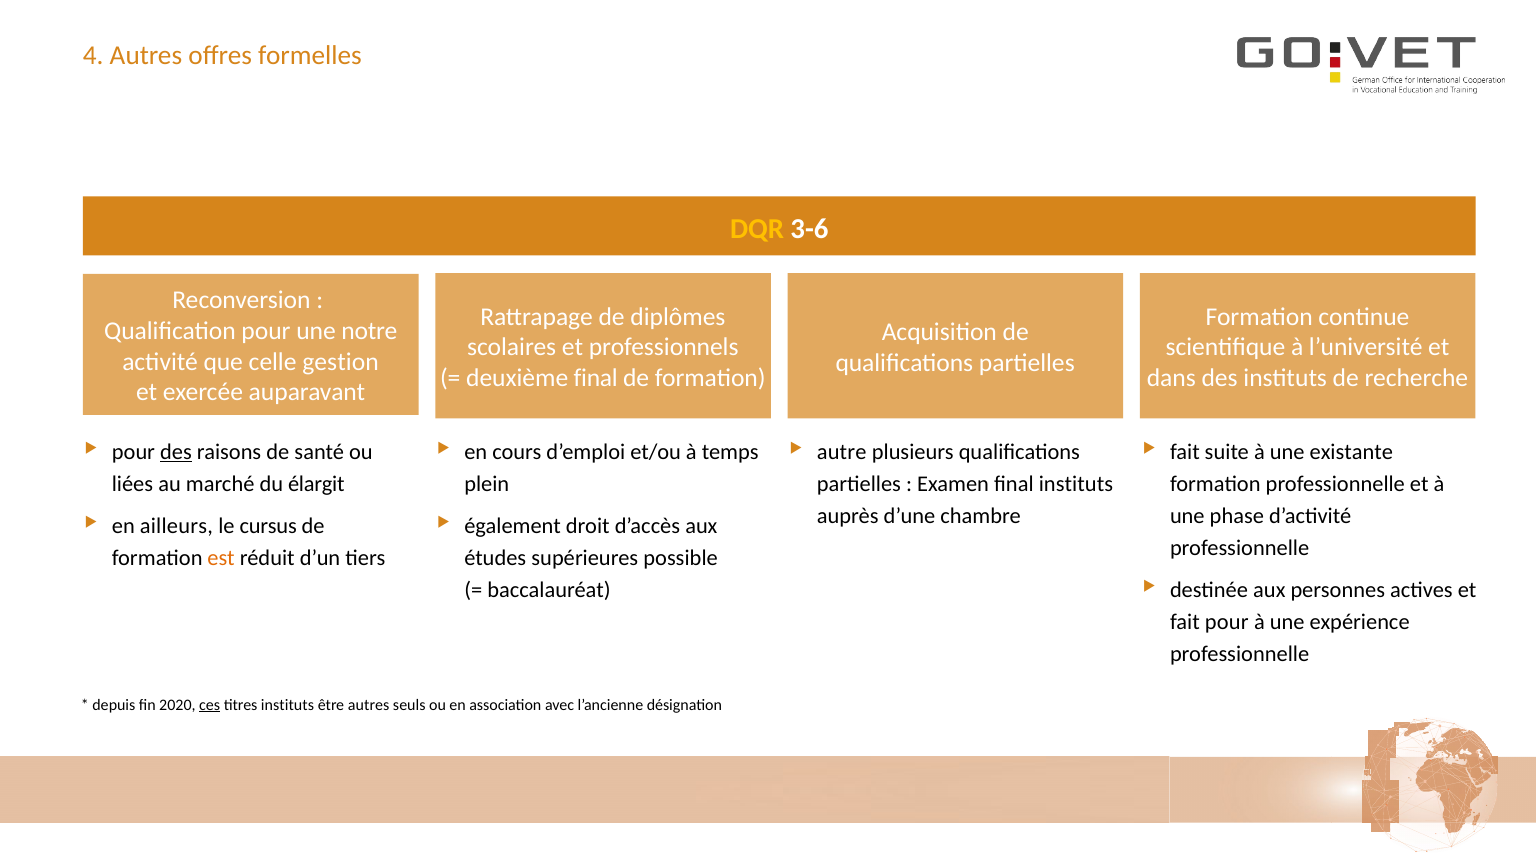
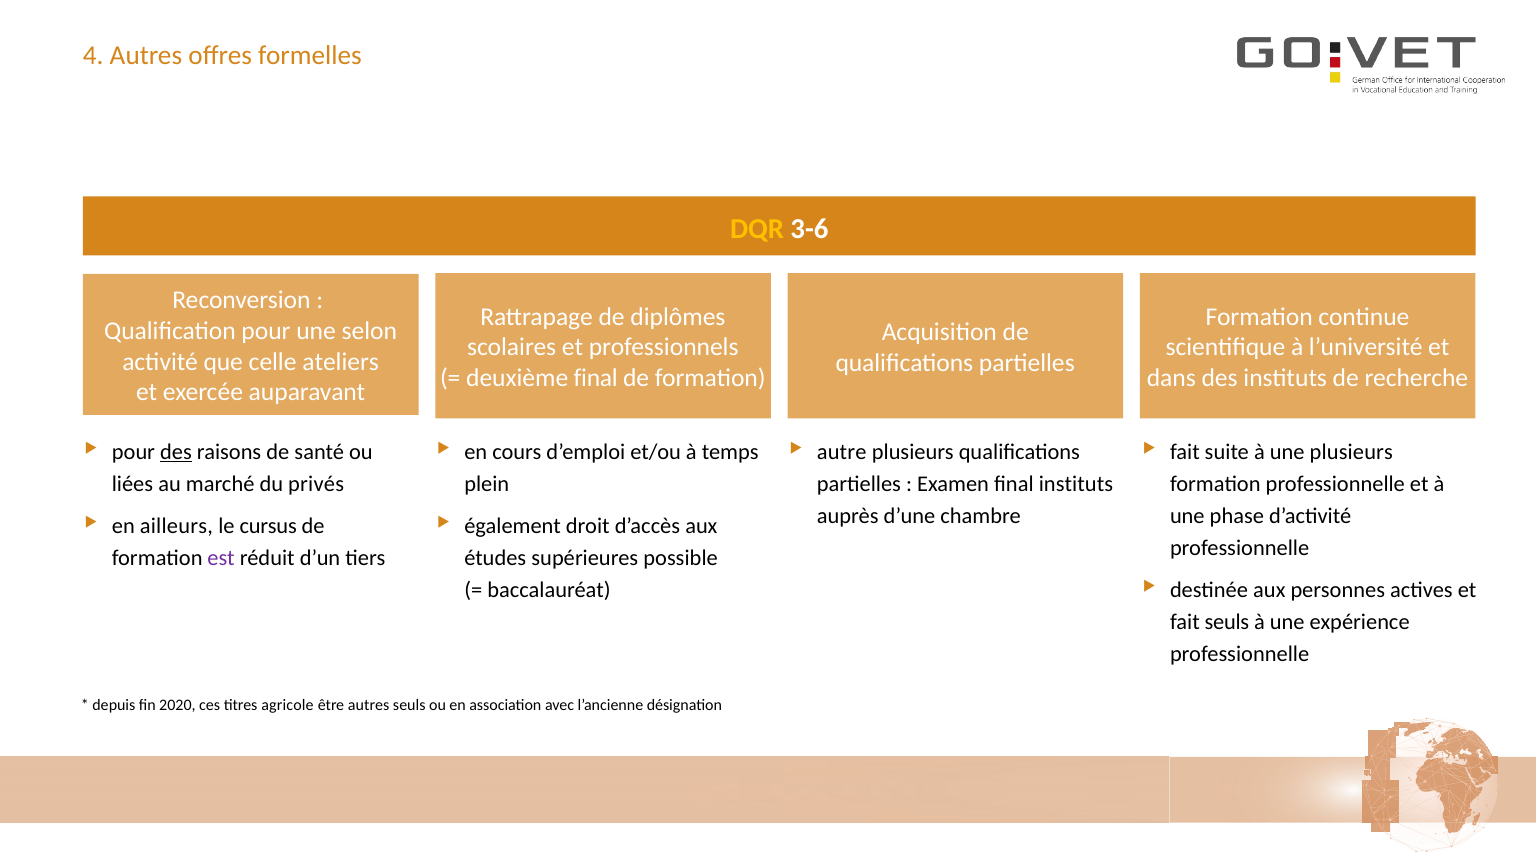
notre: notre -> selon
gestion: gestion -> ateliers
une existante: existante -> plusieurs
élargit: élargit -> privés
est colour: orange -> purple
fait pour: pour -> seuls
ces underline: present -> none
titres instituts: instituts -> agricole
